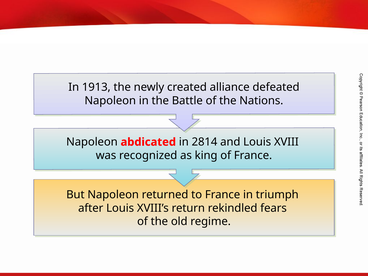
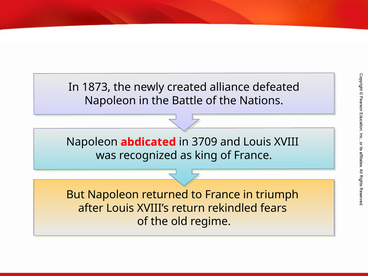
1913: 1913 -> 1873
2814: 2814 -> 3709
